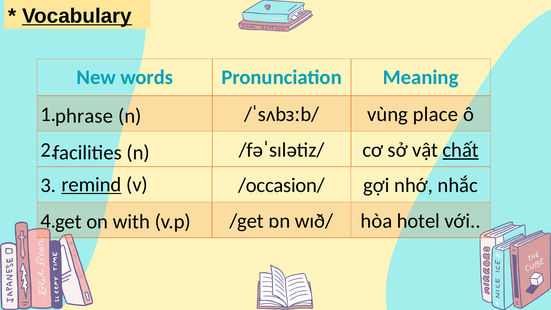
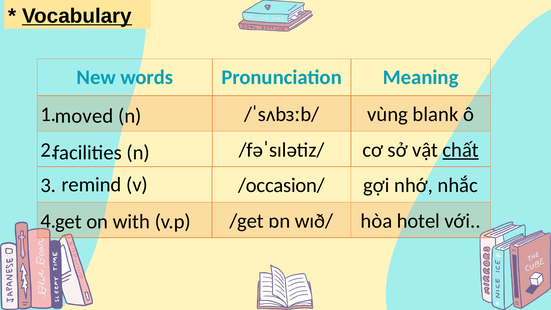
place: place -> blank
phrase: phrase -> moved
remind underline: present -> none
